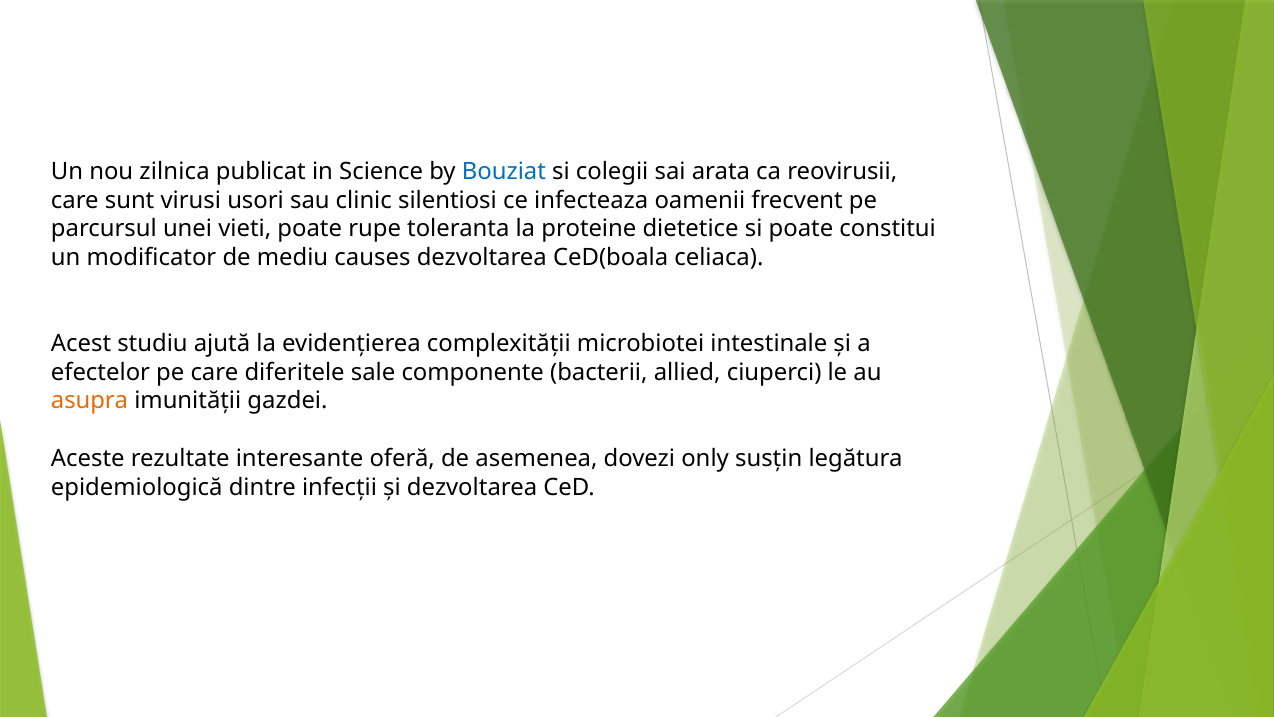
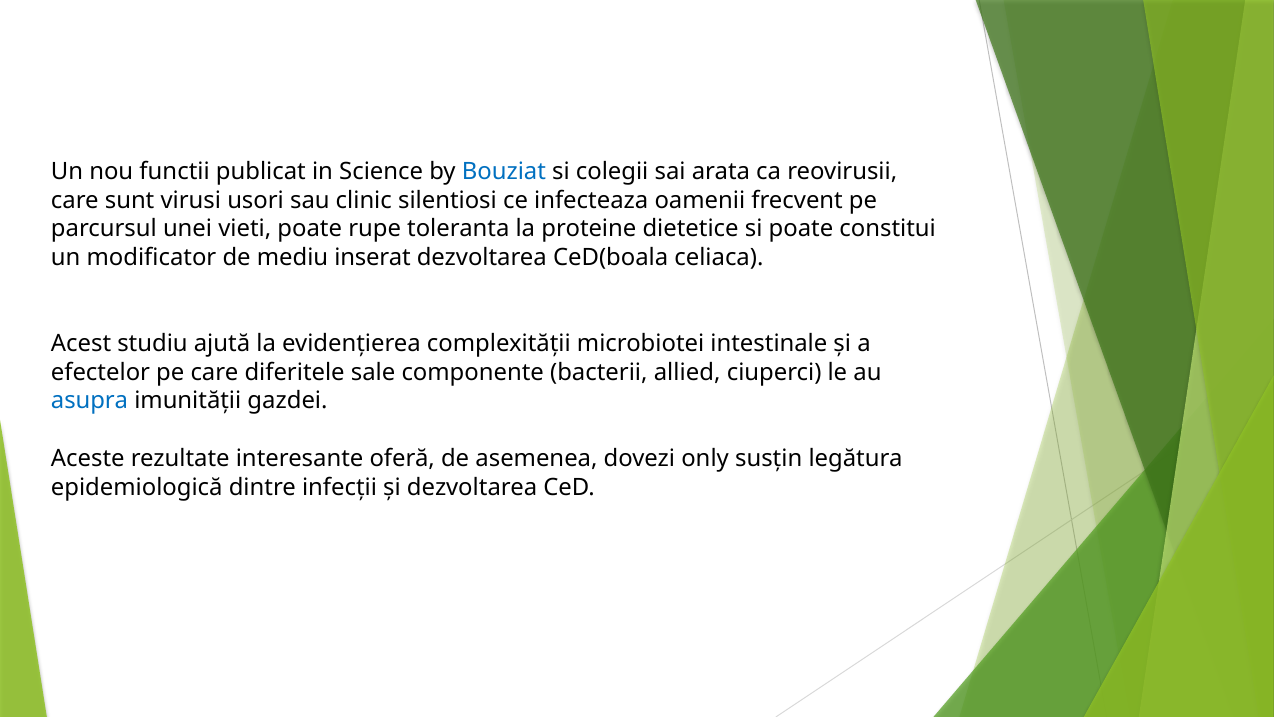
zilnica: zilnica -> functii
causes: causes -> inserat
asupra colour: orange -> blue
